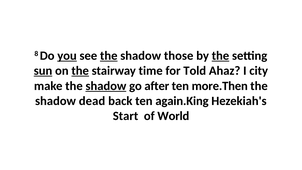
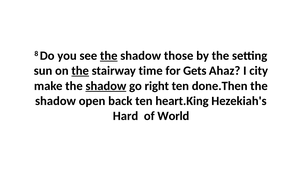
you underline: present -> none
the at (220, 56) underline: present -> none
sun underline: present -> none
Told: Told -> Gets
after: after -> right
more.Then: more.Then -> done.Then
dead: dead -> open
again.King: again.King -> heart.King
Start: Start -> Hard
